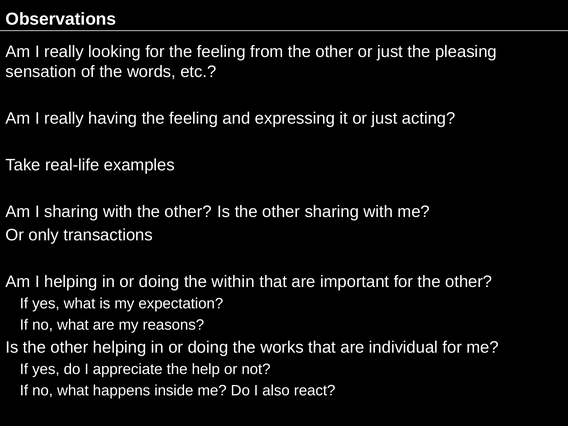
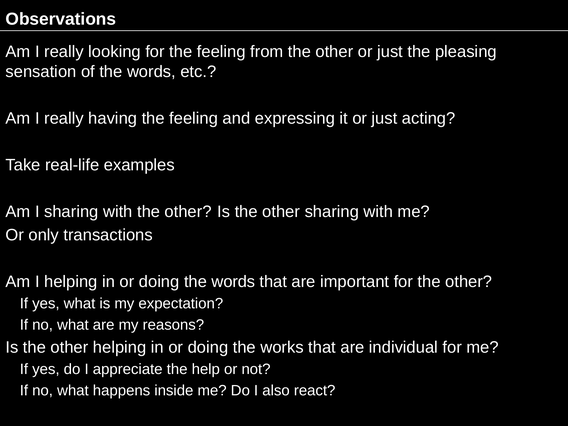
doing the within: within -> words
